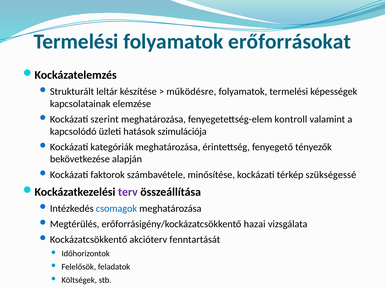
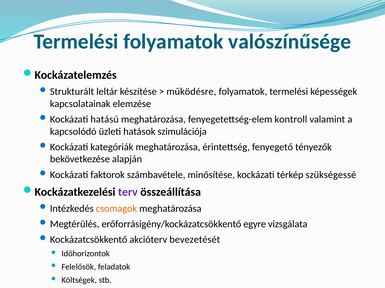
erőforrásokat: erőforrásokat -> valószínűsége
szerint: szerint -> hatású
csomagok colour: blue -> orange
hazai: hazai -> egyre
fenntartását: fenntartását -> bevezetését
